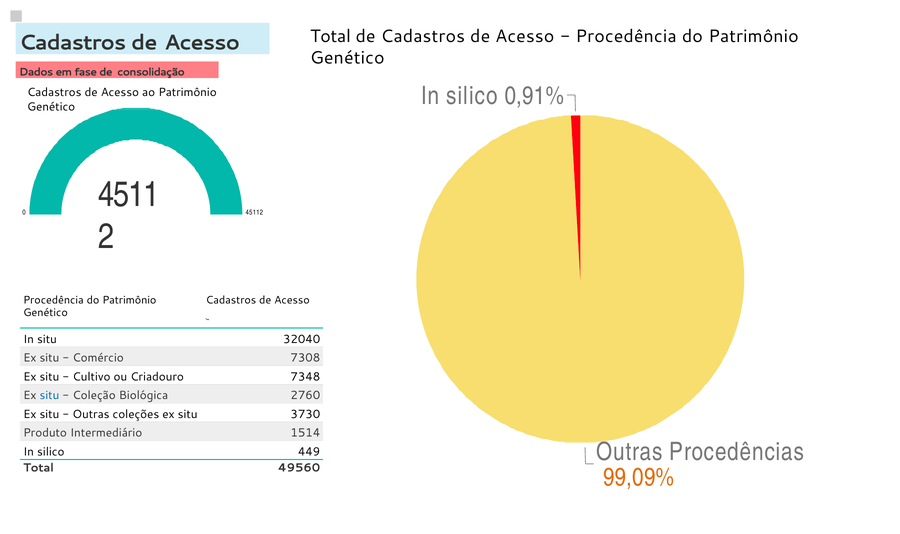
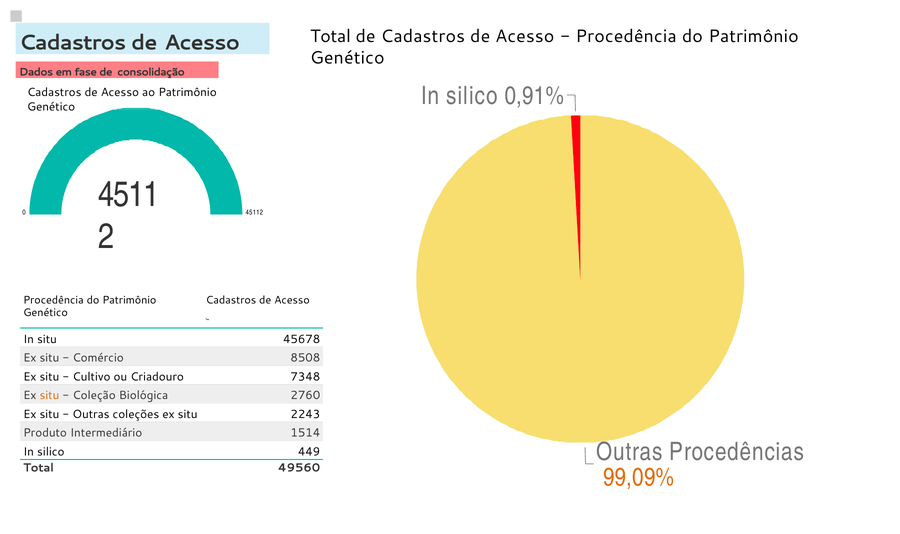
32040: 32040 -> 45678
7308: 7308 -> 8508
situ at (49, 395) colour: blue -> orange
3730: 3730 -> 2243
